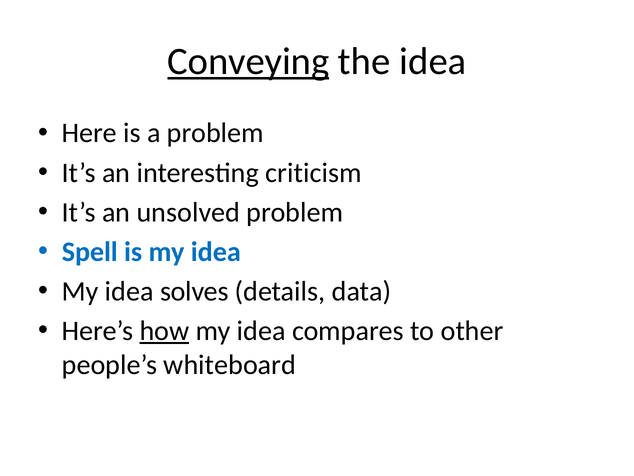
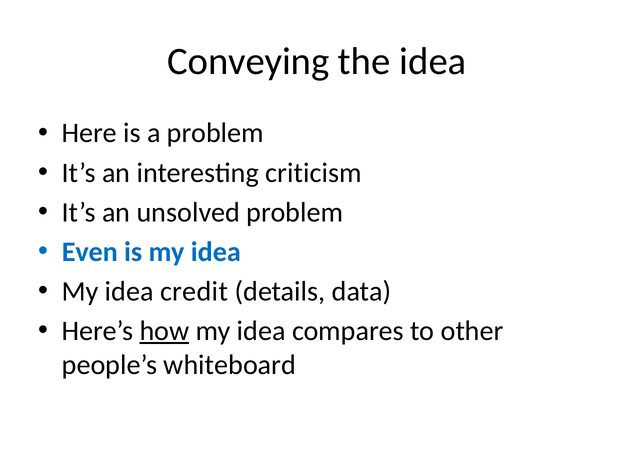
Conveying underline: present -> none
Spell: Spell -> Even
solves: solves -> credit
